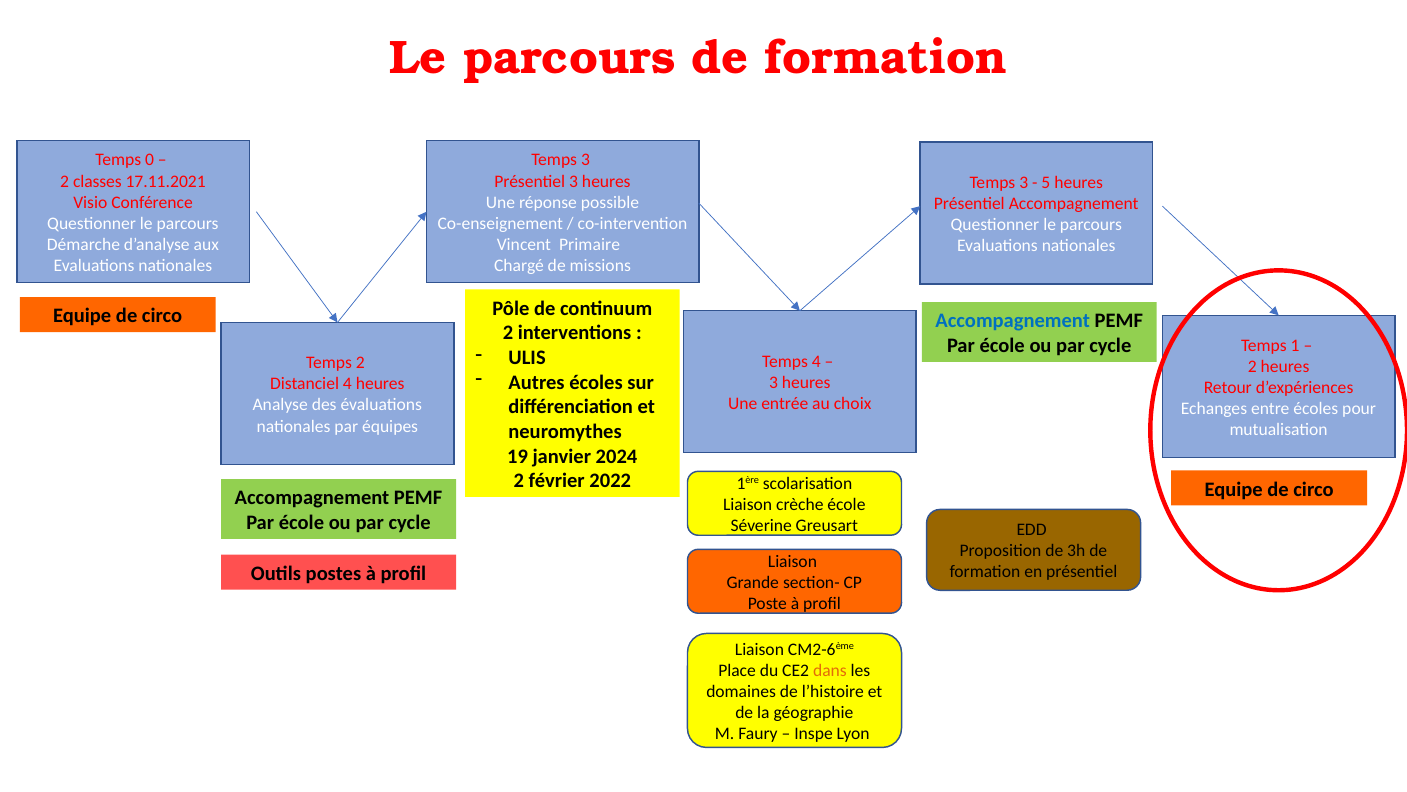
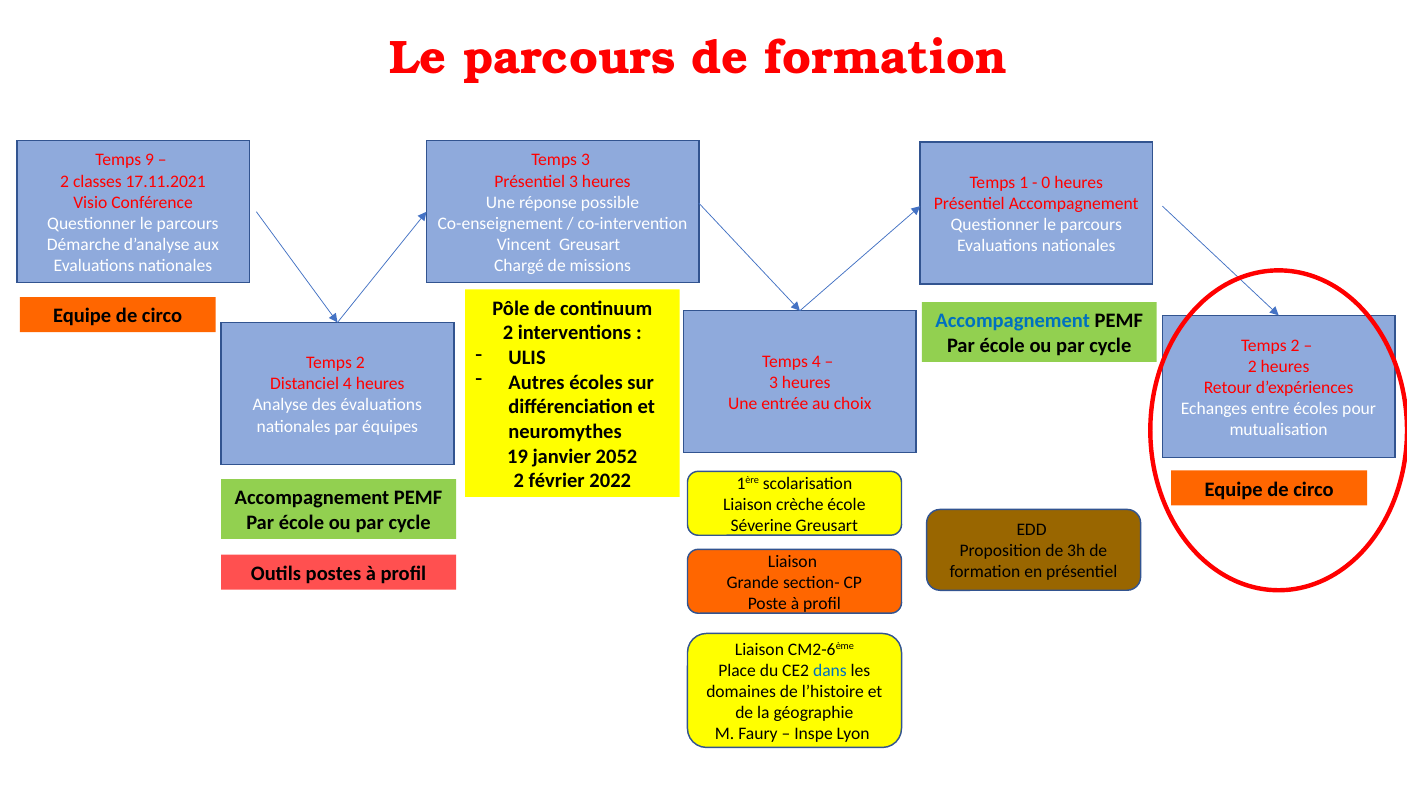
0: 0 -> 9
3 at (1024, 183): 3 -> 1
5: 5 -> 0
Vincent Primaire: Primaire -> Greusart
1 at (1295, 345): 1 -> 2
2024: 2024 -> 2052
dans colour: orange -> blue
